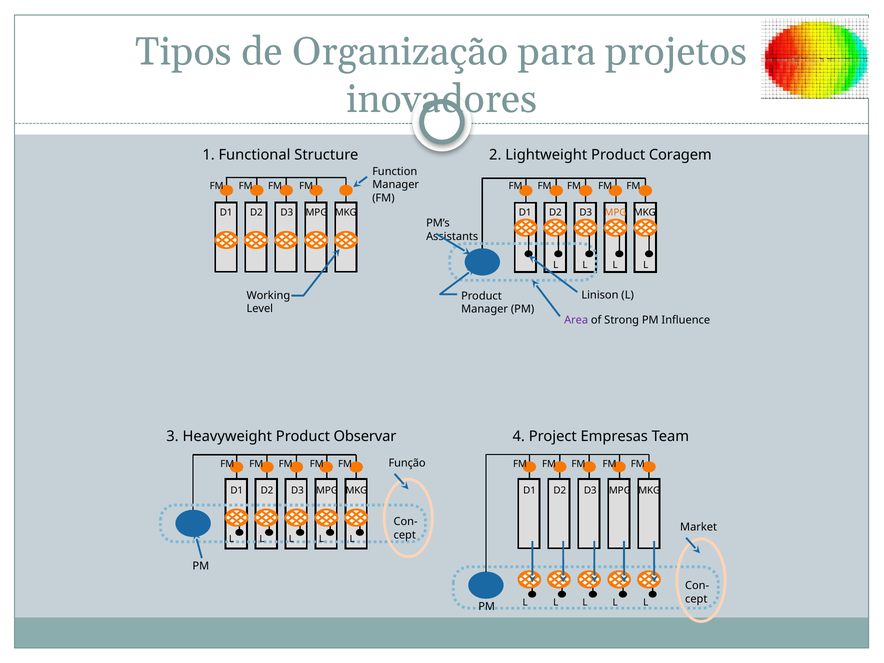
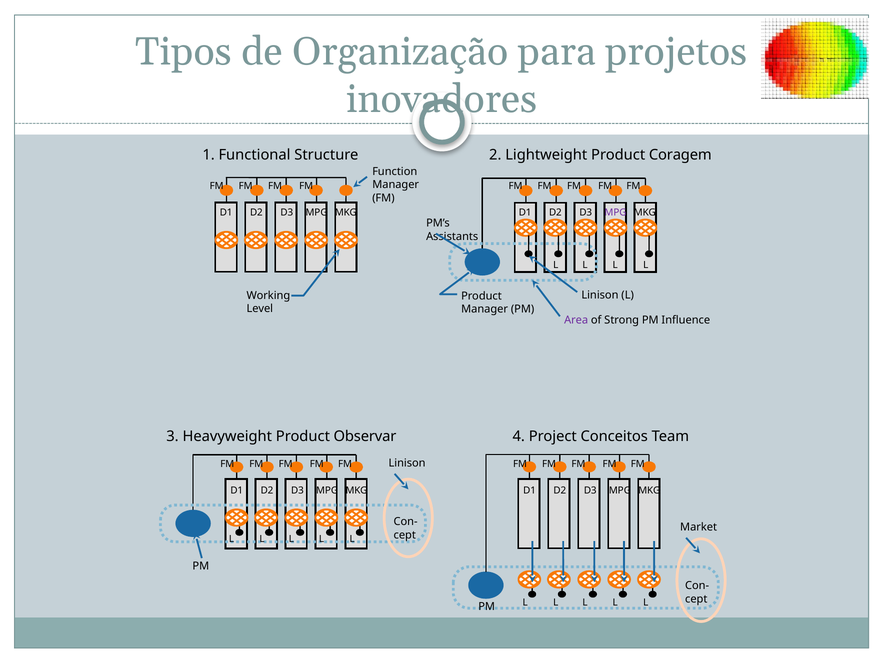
MPG at (615, 213) colour: orange -> purple
Empresas: Empresas -> Conceitos
Função at (407, 463): Função -> Linison
